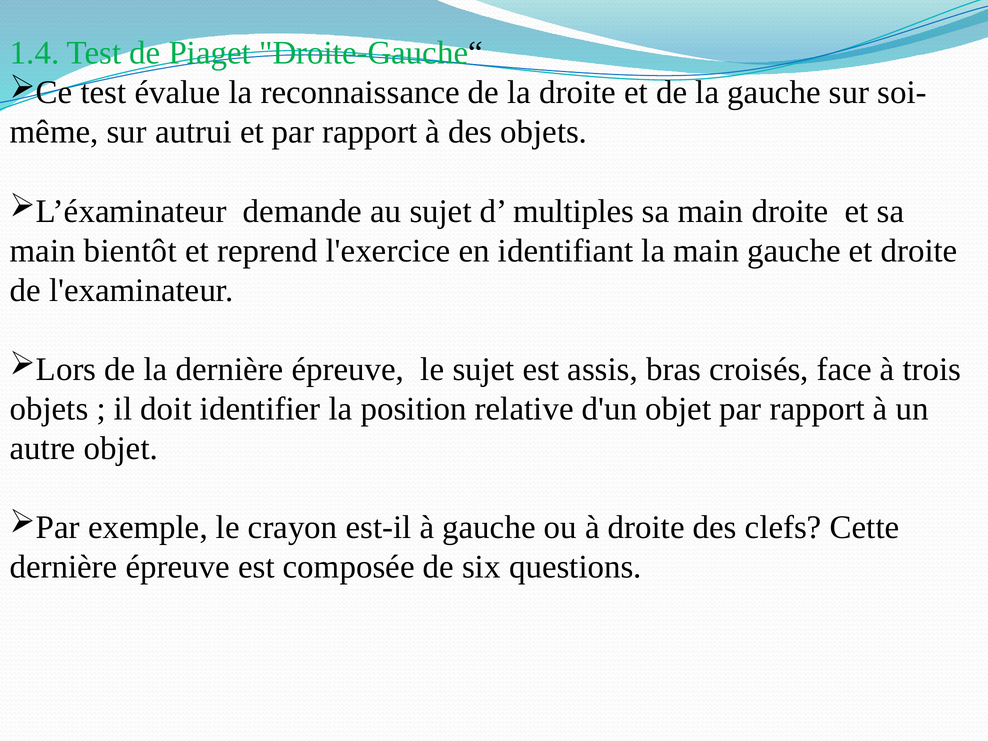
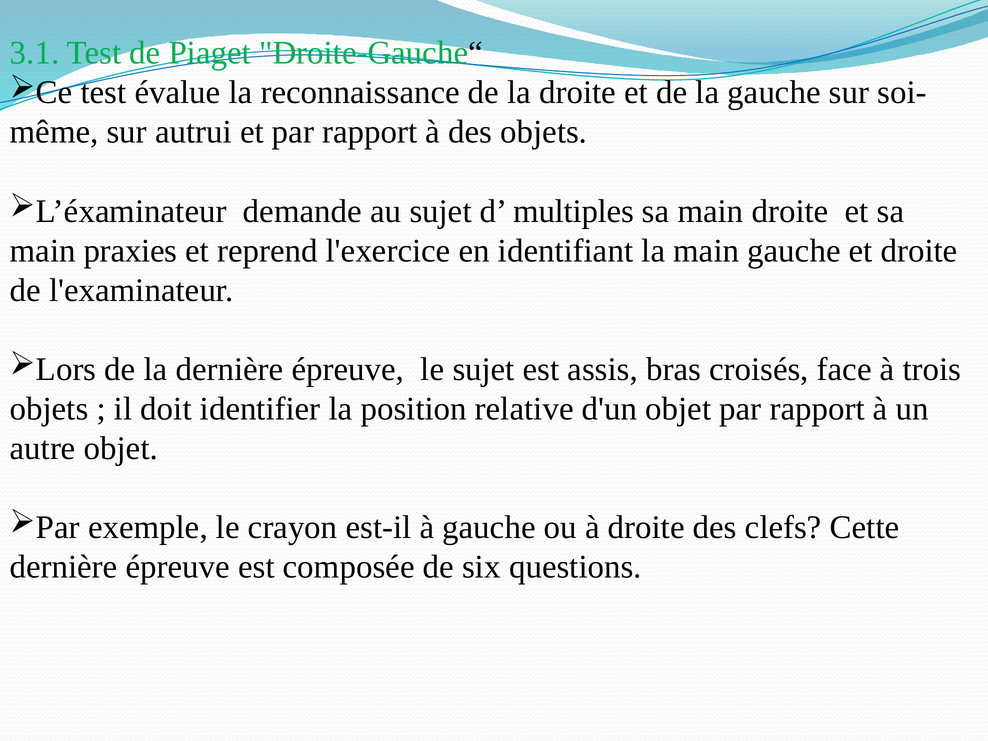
1.4: 1.4 -> 3.1
bientôt: bientôt -> praxies
